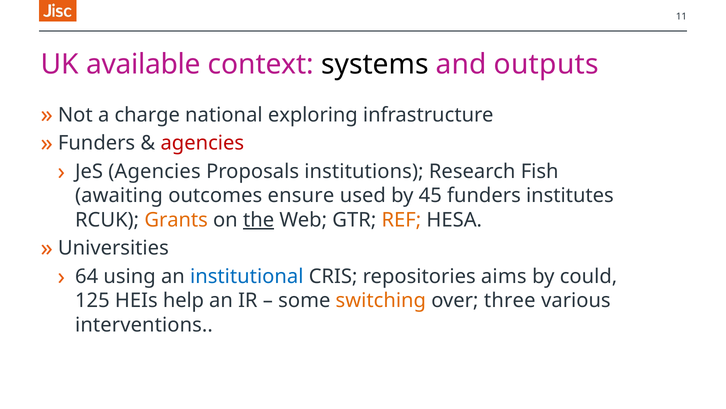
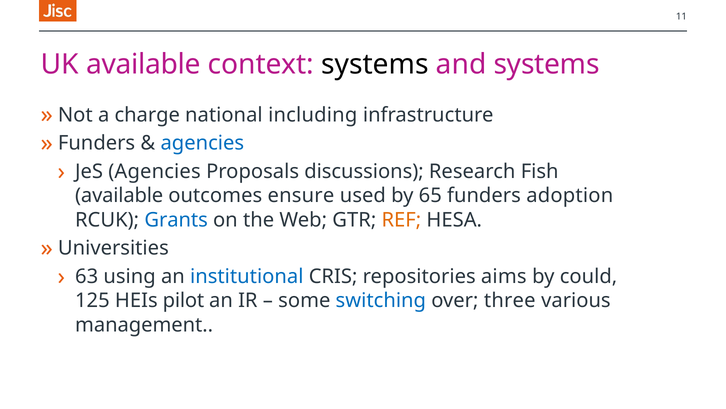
and outputs: outputs -> systems
exploring: exploring -> including
agencies at (202, 143) colour: red -> blue
institutions: institutions -> discussions
awaiting at (119, 195): awaiting -> available
45: 45 -> 65
institutes: institutes -> adoption
Grants colour: orange -> blue
the underline: present -> none
64: 64 -> 63
help: help -> pilot
switching colour: orange -> blue
interventions: interventions -> management
